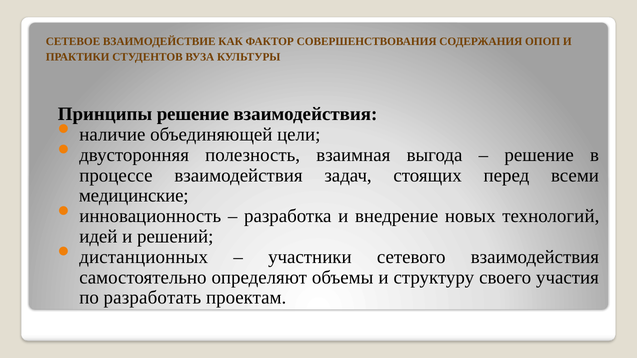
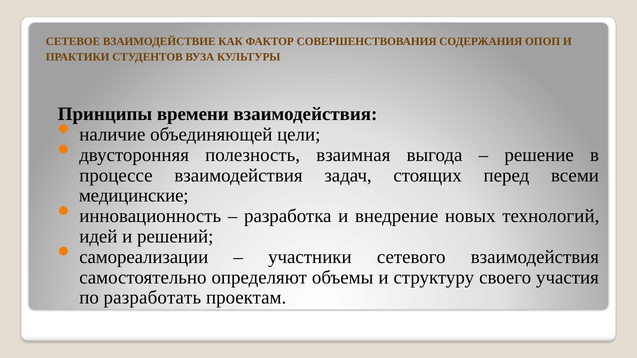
Принципы решение: решение -> времени
дистанционных: дистанционных -> самореализации
